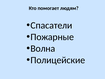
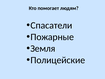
Волна: Волна -> Земля
